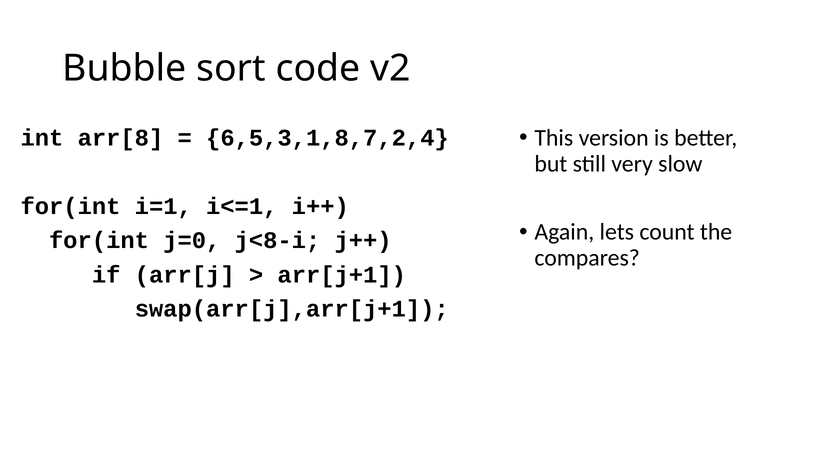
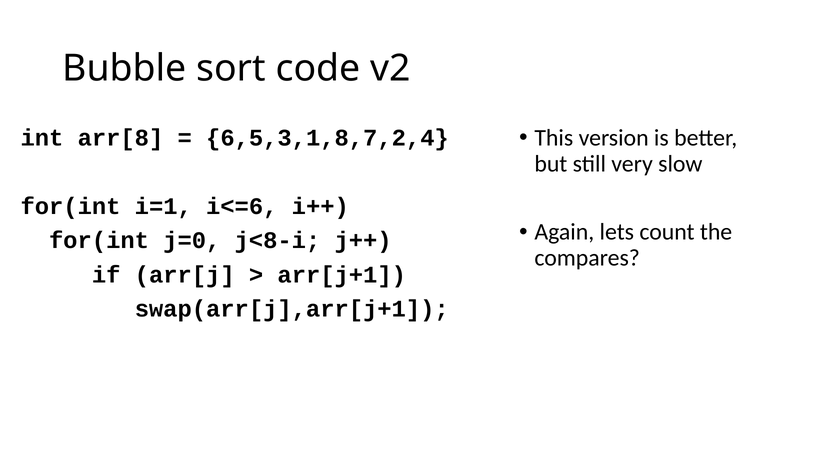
i<=1: i<=1 -> i<=6
